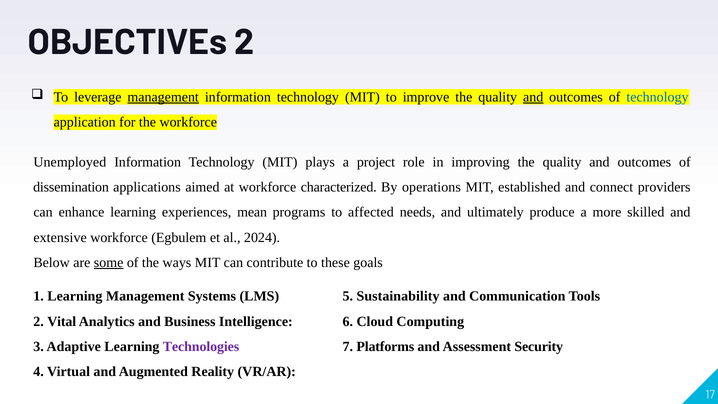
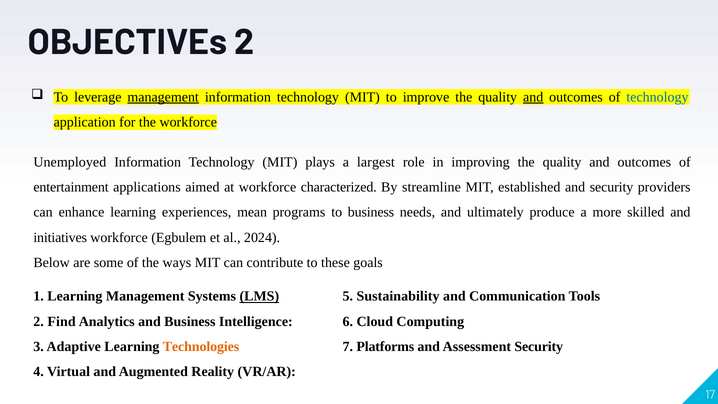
project: project -> largest
dissemination: dissemination -> entertainment
operations: operations -> streamline
and connect: connect -> security
to affected: affected -> business
extensive: extensive -> initiatives
some underline: present -> none
LMS underline: none -> present
Vital: Vital -> Find
Technologies colour: purple -> orange
